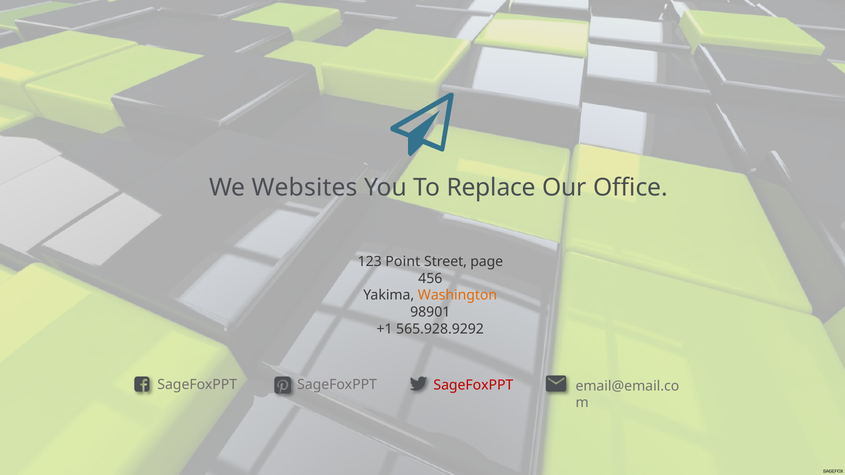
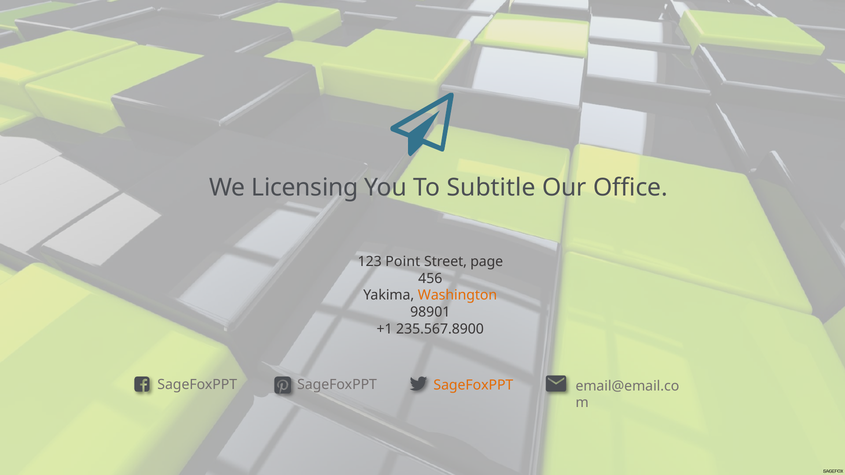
Websites: Websites -> Licensing
Replace: Replace -> Subtitle
565.928.9292: 565.928.9292 -> 235.567.8900
SageFoxPPT at (473, 385) colour: red -> orange
